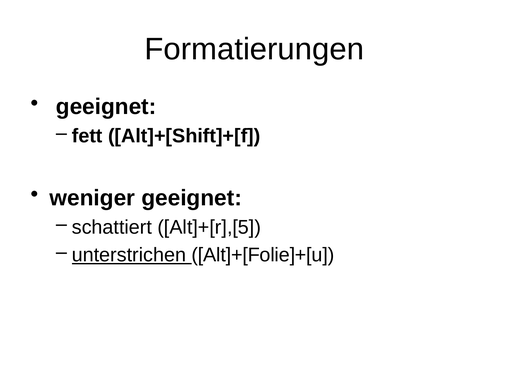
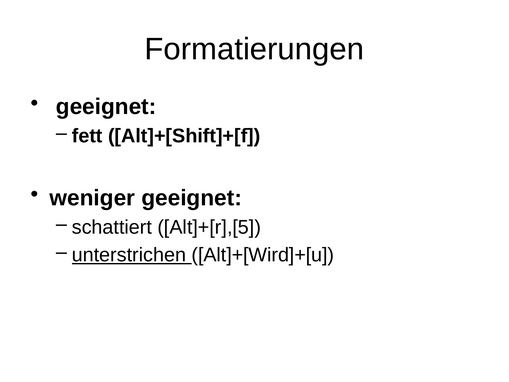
Alt]+[Folie]+[u: Alt]+[Folie]+[u -> Alt]+[Wird]+[u
